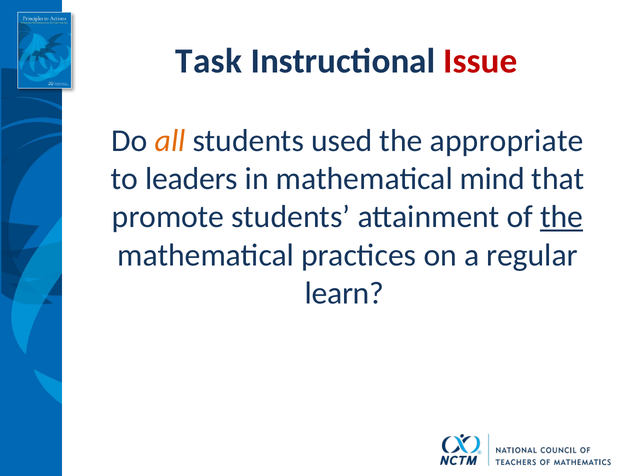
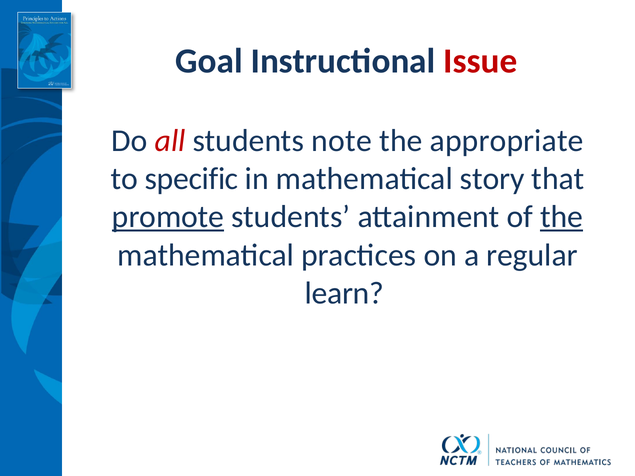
Task: Task -> Goal
all colour: orange -> red
used: used -> note
leaders: leaders -> specific
mind: mind -> story
promote underline: none -> present
